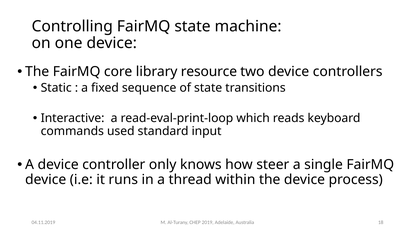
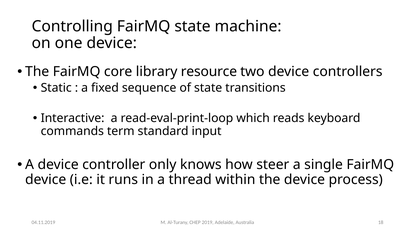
used: used -> term
